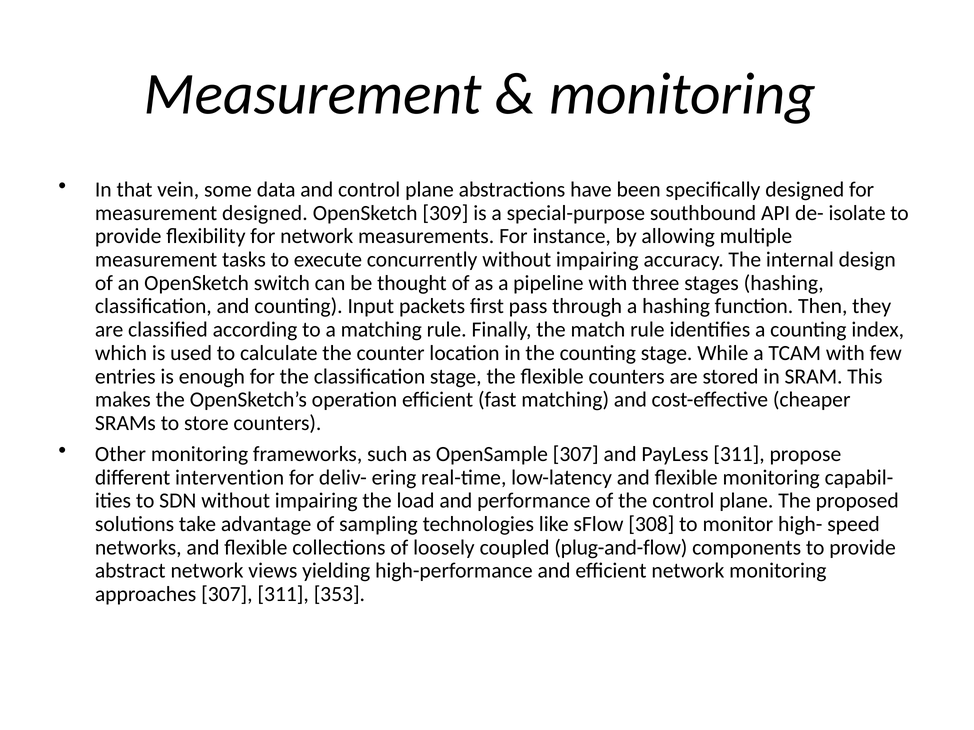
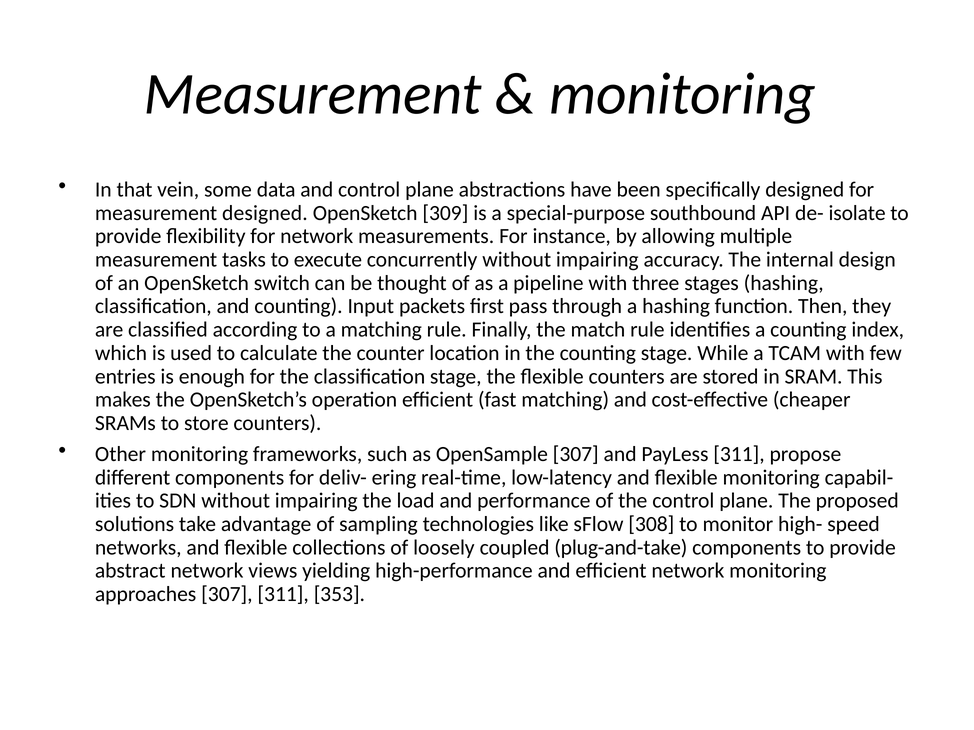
different intervention: intervention -> components
plug-and-flow: plug-and-flow -> plug-and-take
